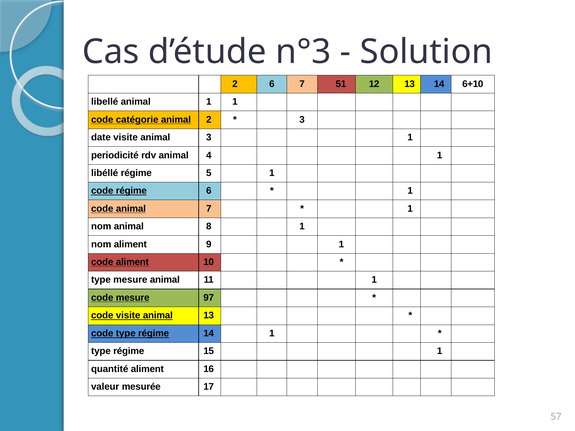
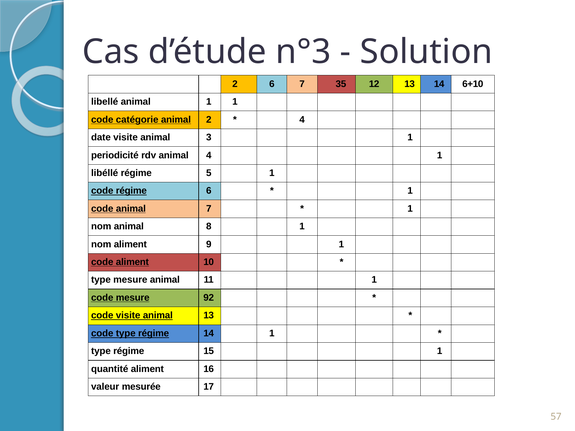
51: 51 -> 35
3 at (302, 120): 3 -> 4
97: 97 -> 92
